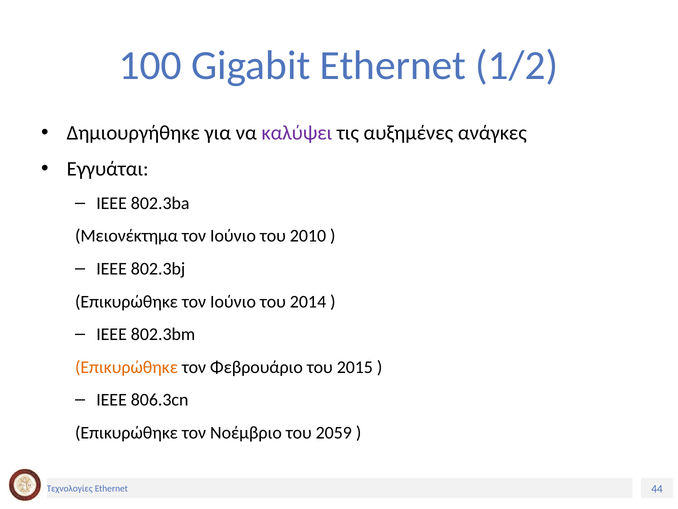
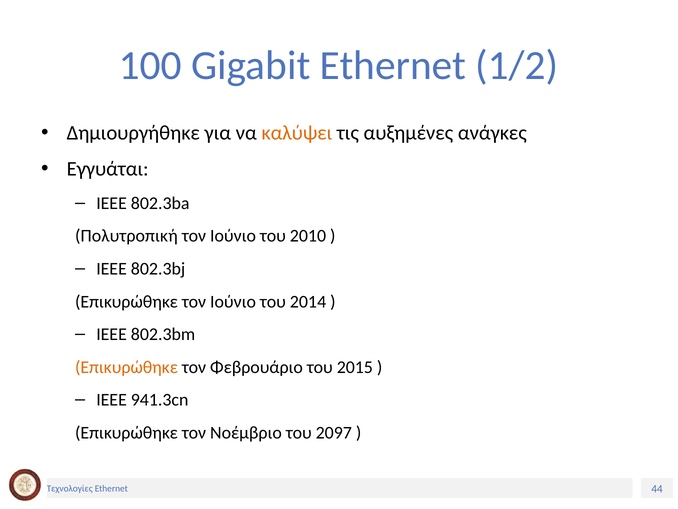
καλύψει colour: purple -> orange
Μειονέκτημα: Μειονέκτημα -> Πολυτροπική
806.3cn: 806.3cn -> 941.3cn
2059: 2059 -> 2097
